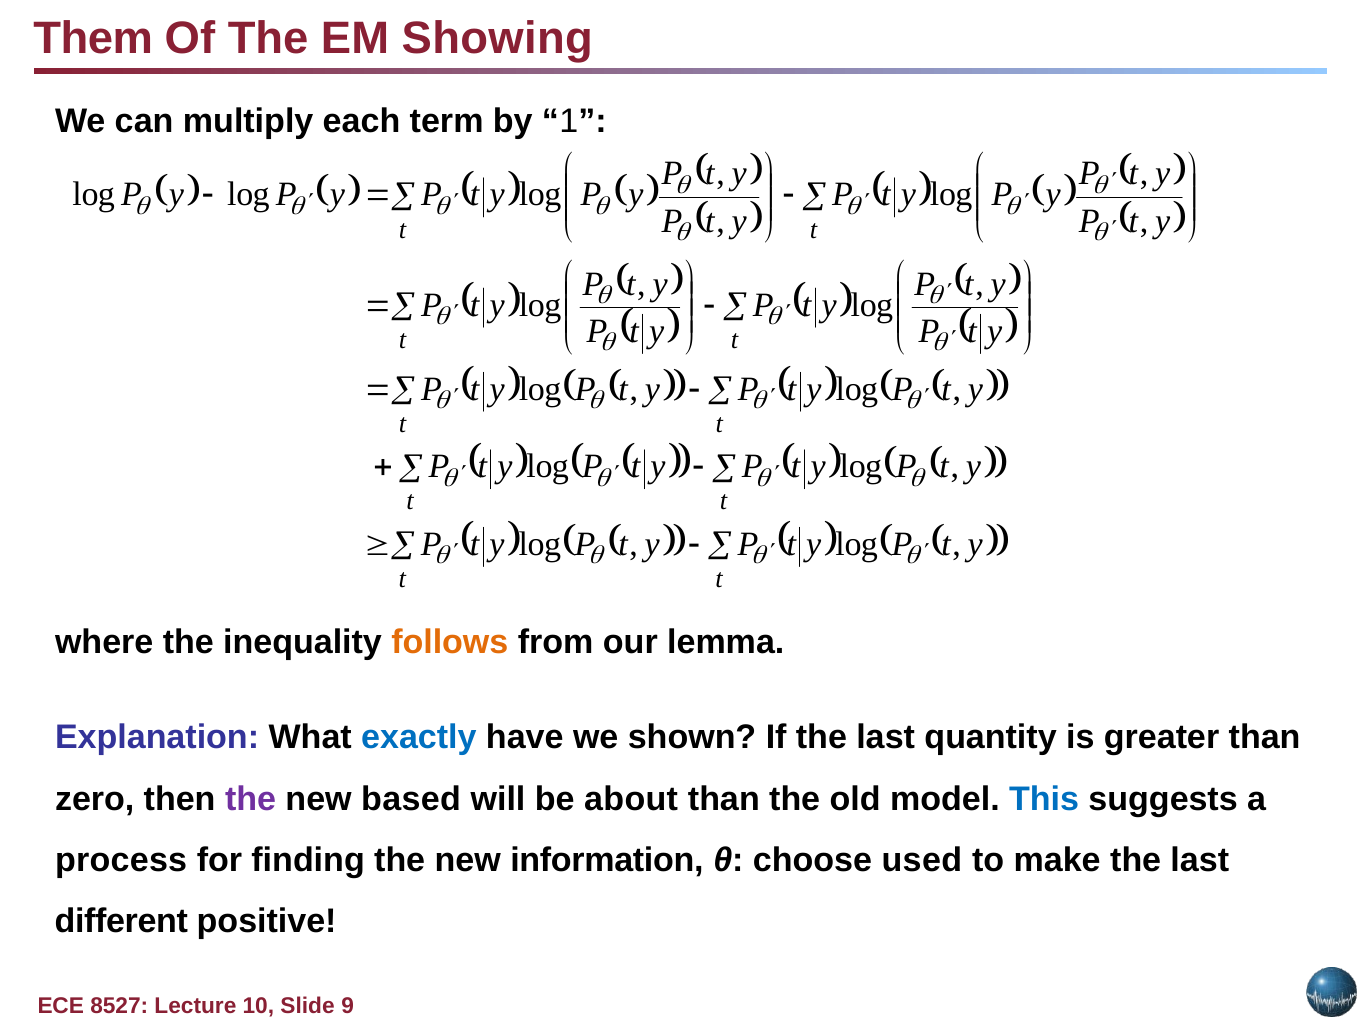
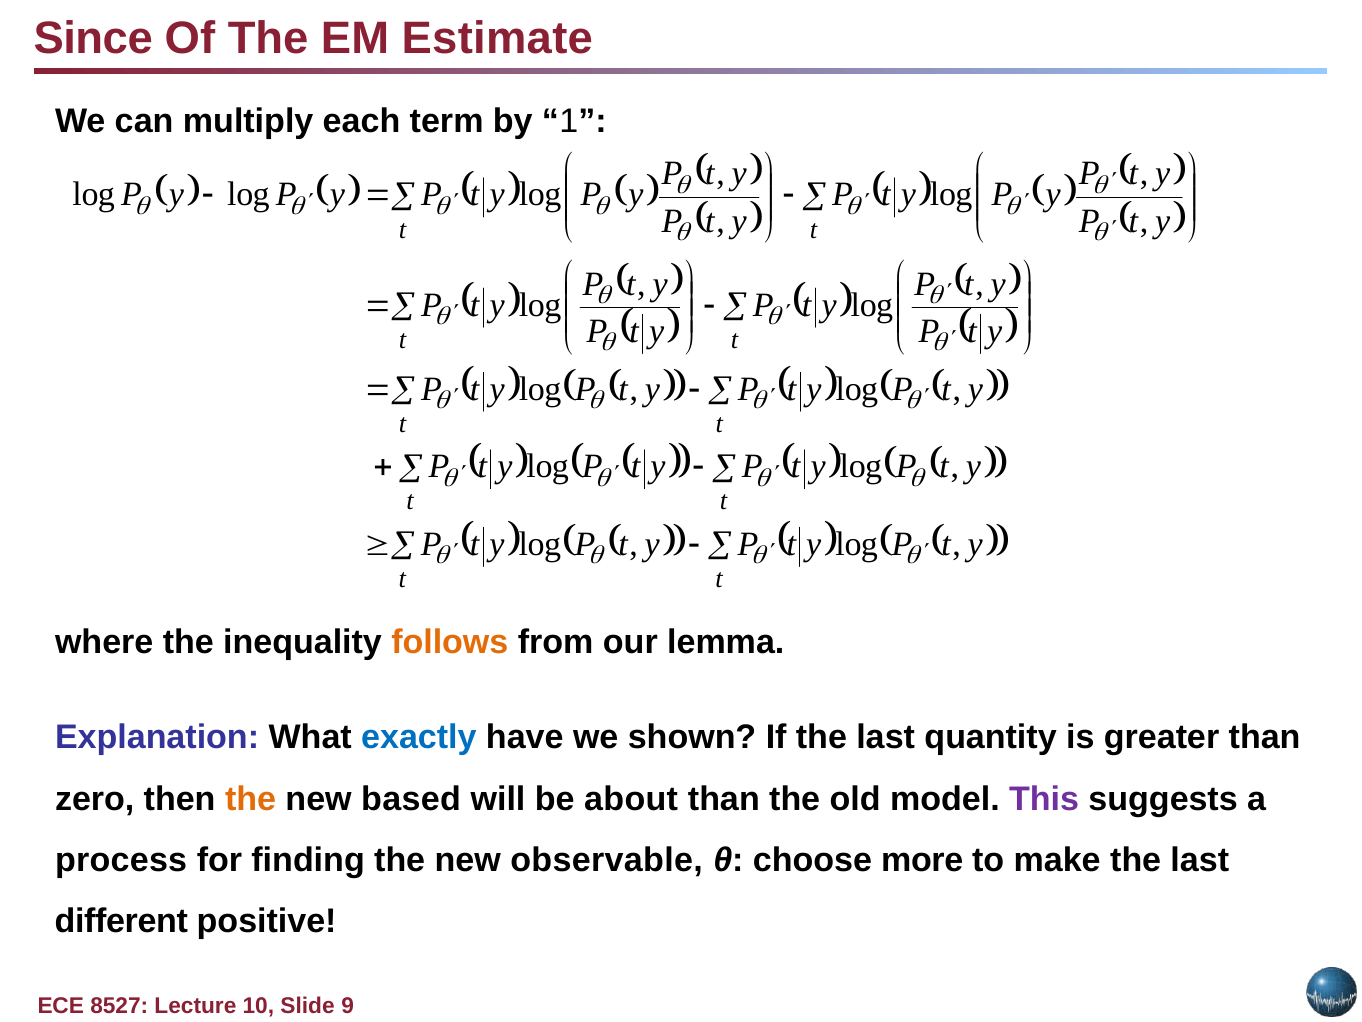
Them: Them -> Since
Showing: Showing -> Estimate
the at (251, 799) colour: purple -> orange
This colour: blue -> purple
information: information -> observable
used: used -> more
